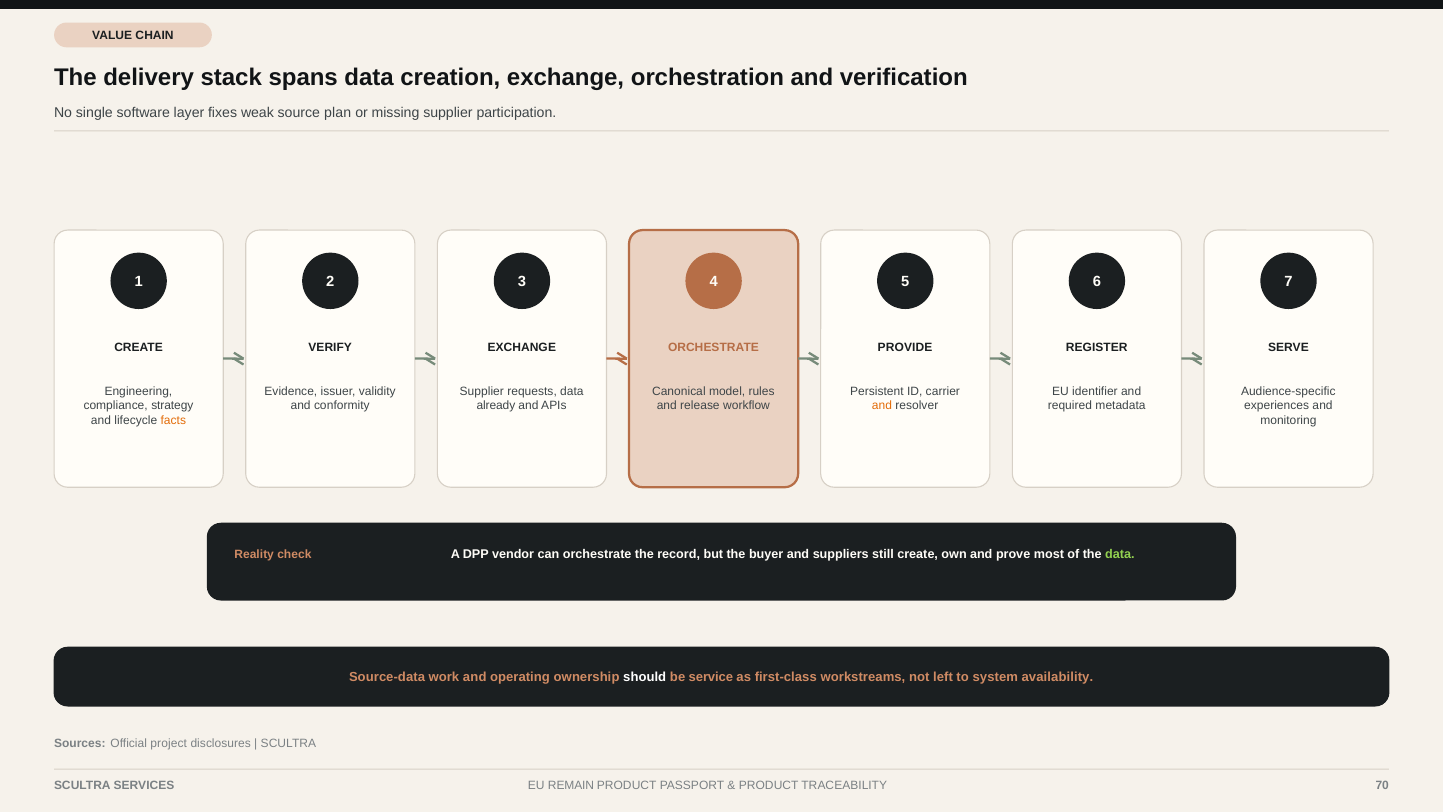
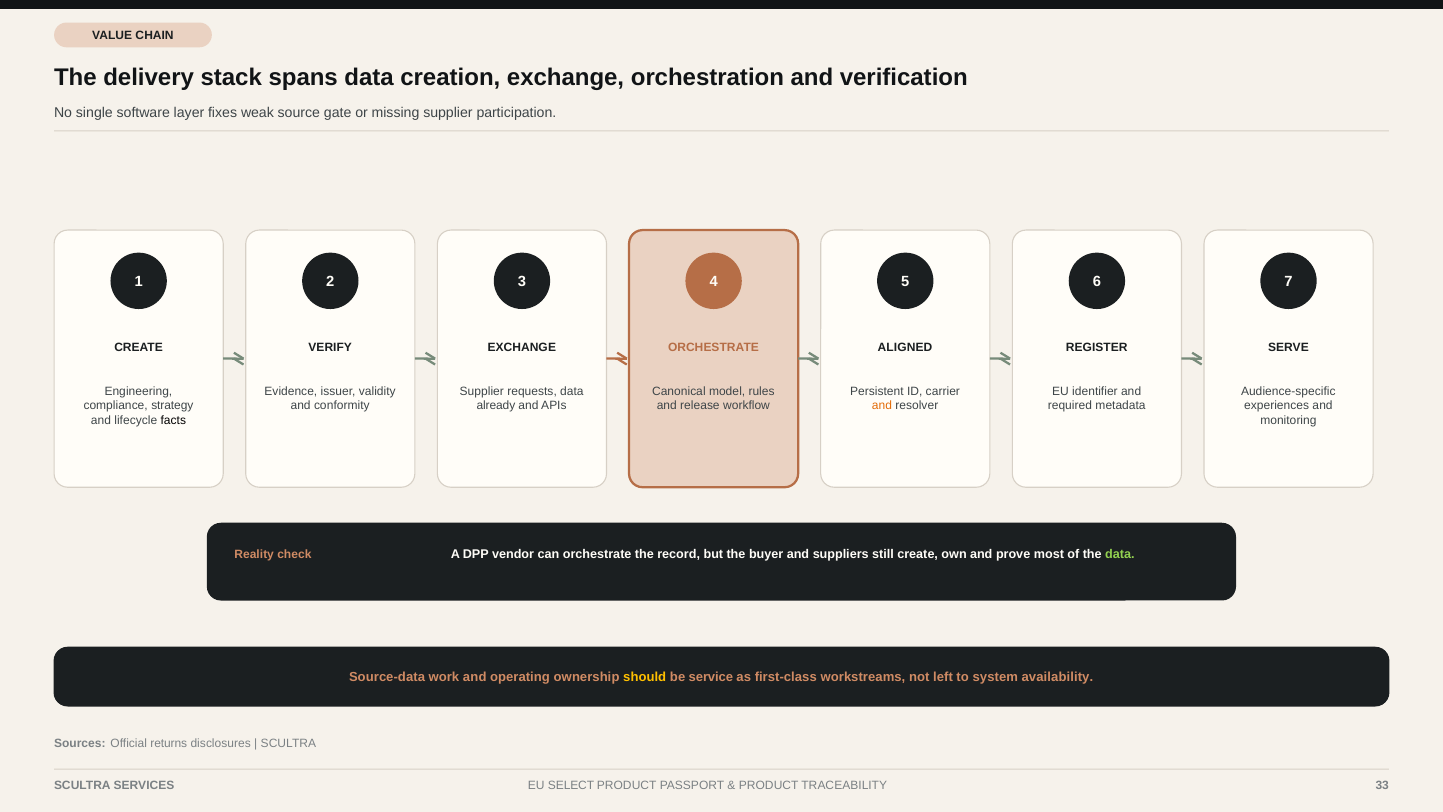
plan: plan -> gate
PROVIDE: PROVIDE -> ALIGNED
facts colour: orange -> black
should colour: white -> yellow
project: project -> returns
REMAIN: REMAIN -> SELECT
70: 70 -> 33
